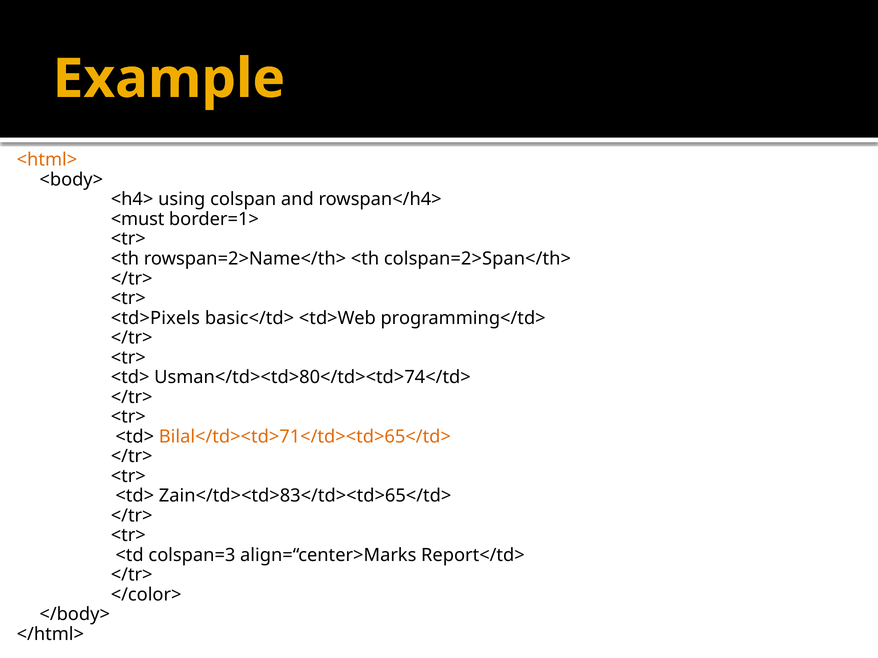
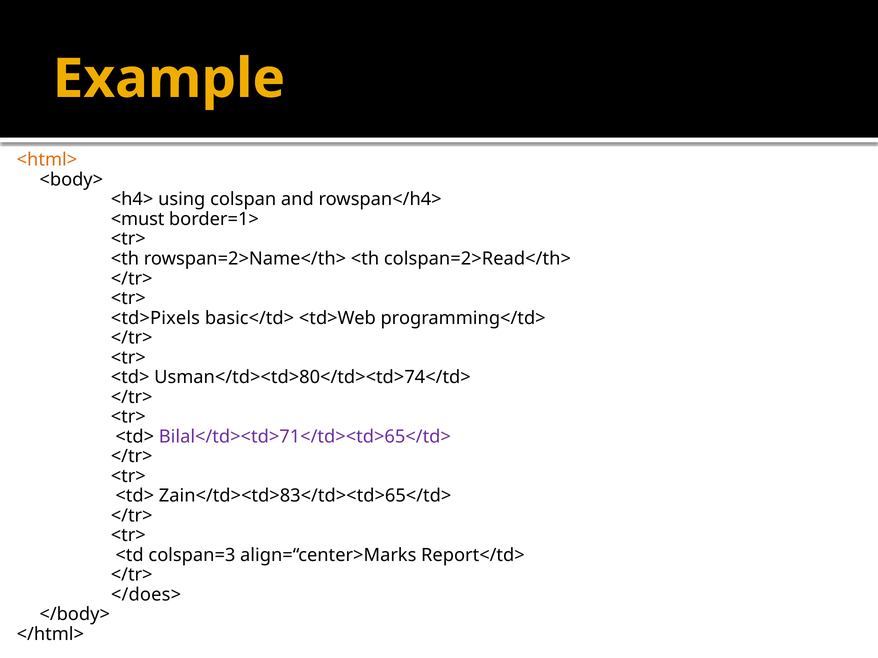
colspan=2>Span</th>: colspan=2>Span</th> -> colspan=2>Read</th>
Bilal</td><td>71</td><td>65</td> colour: orange -> purple
</color>: </color> -> </does>
